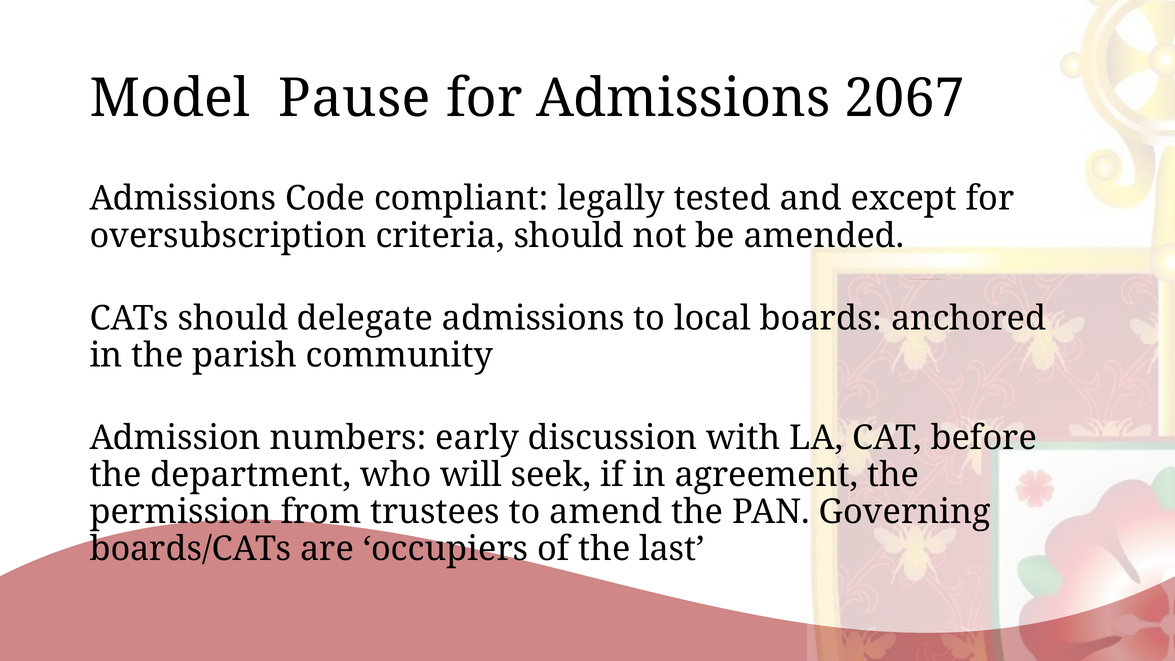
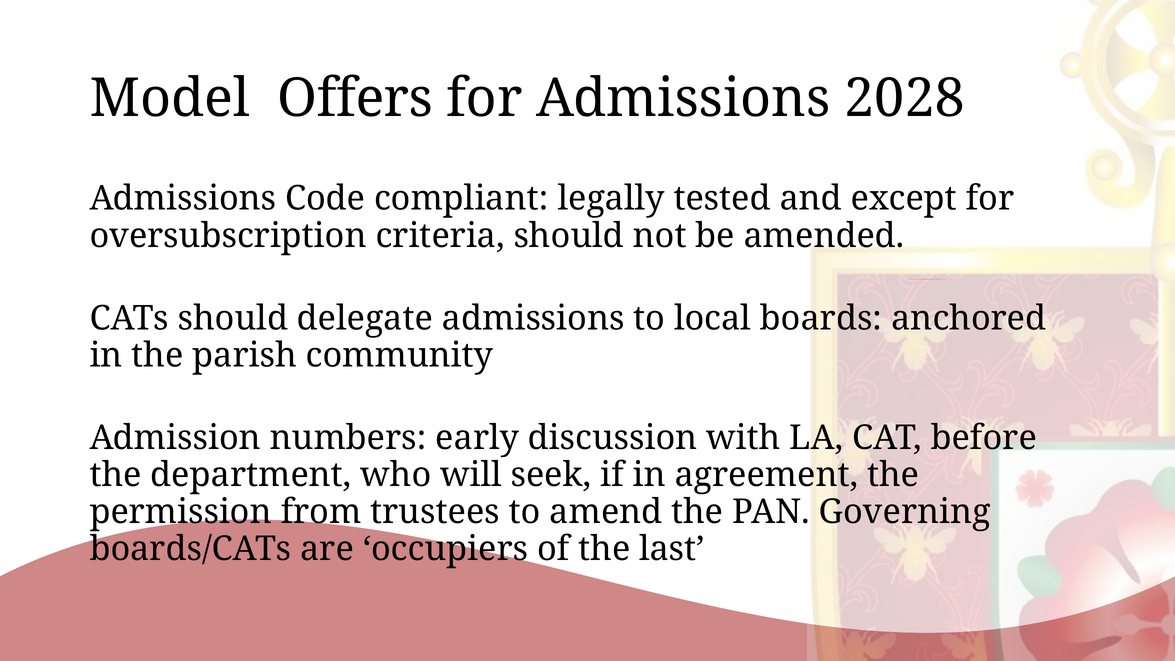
Pause: Pause -> Offers
2067: 2067 -> 2028
